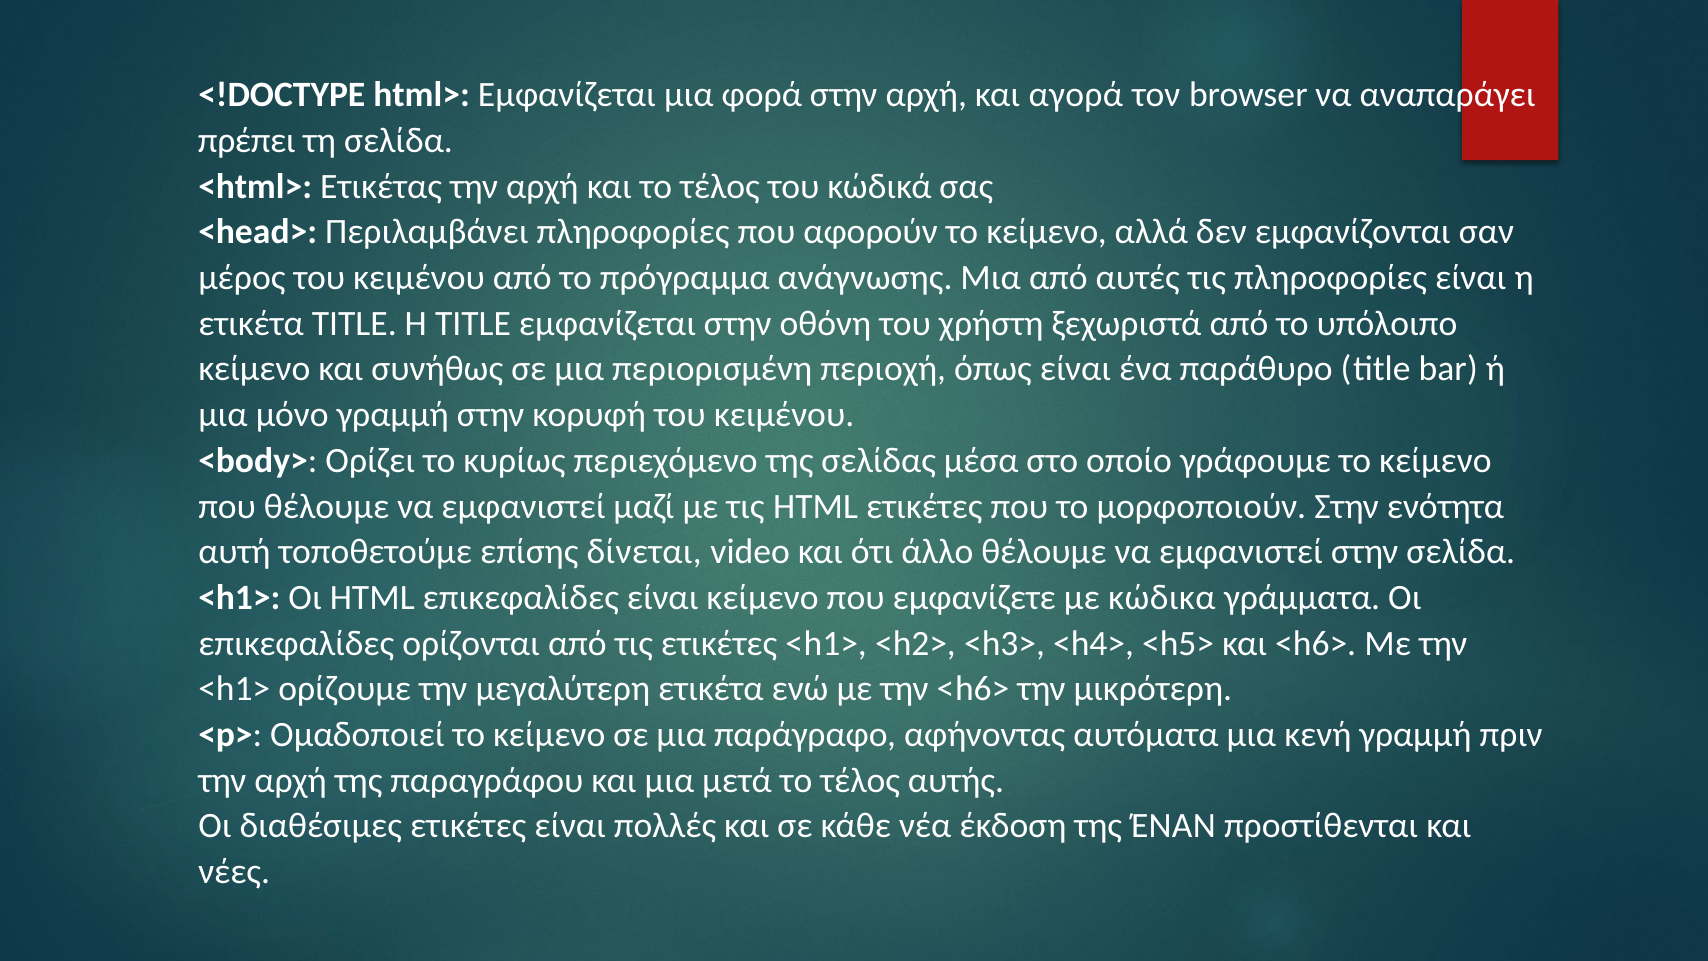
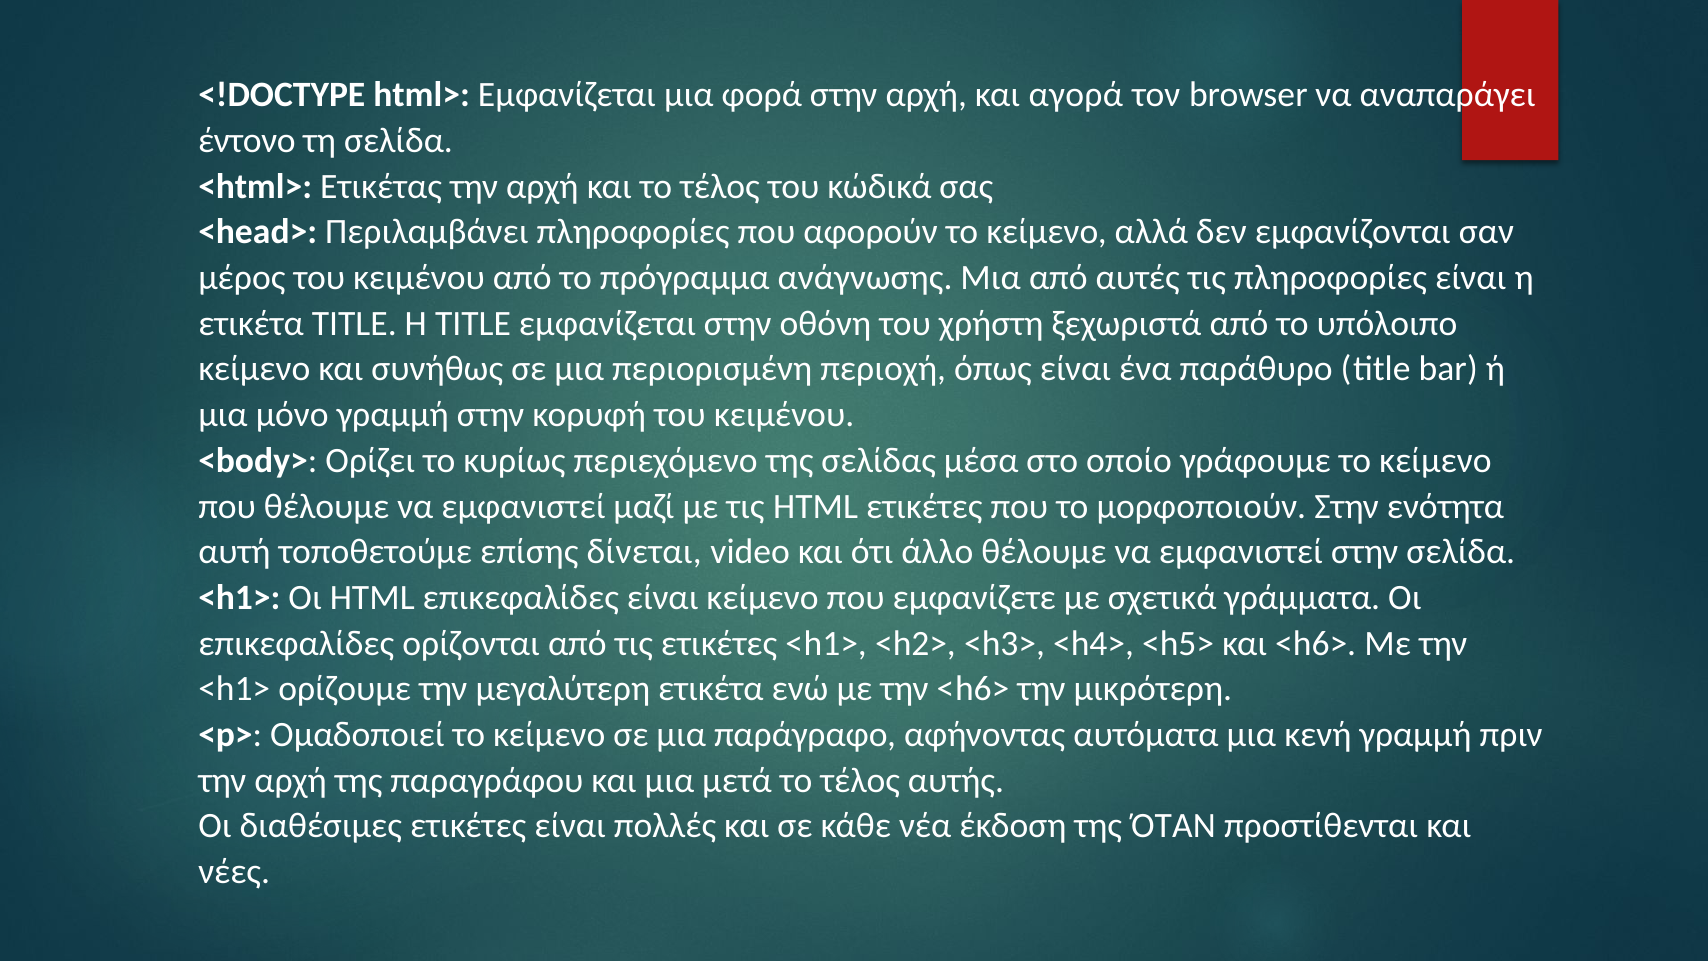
πρέπει: πρέπει -> έντονο
κώδικα: κώδικα -> σχετικά
ΈΝΑΝ: ΈΝΑΝ -> ΌΤΑΝ
